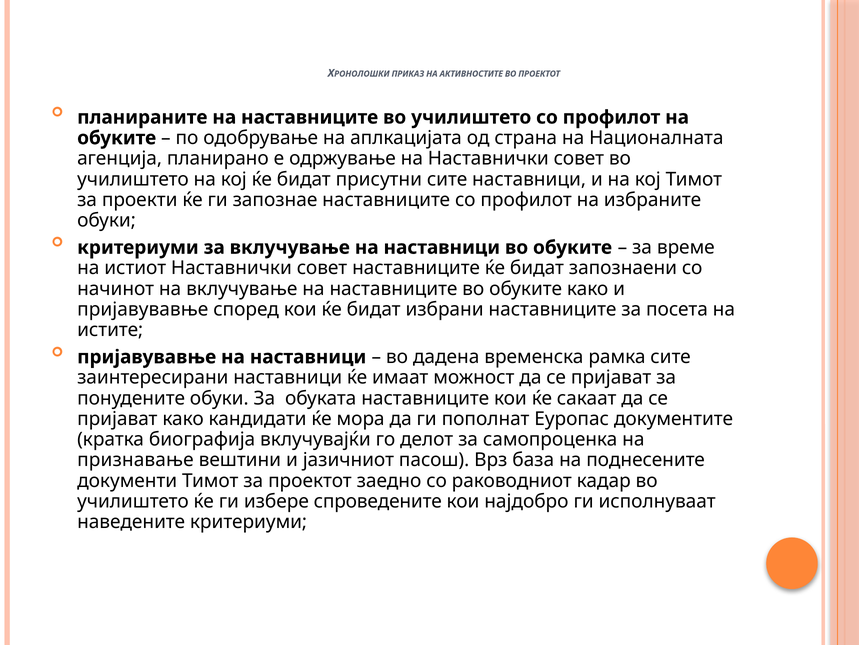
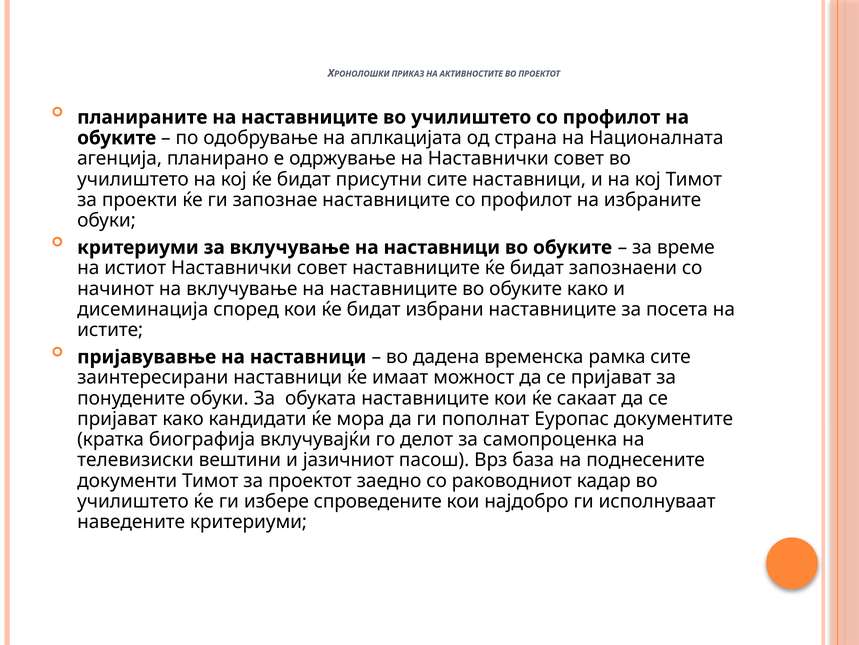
пријавувавње at (143, 309): пријавувавње -> дисеминација
признавање: признавање -> телевизиски
